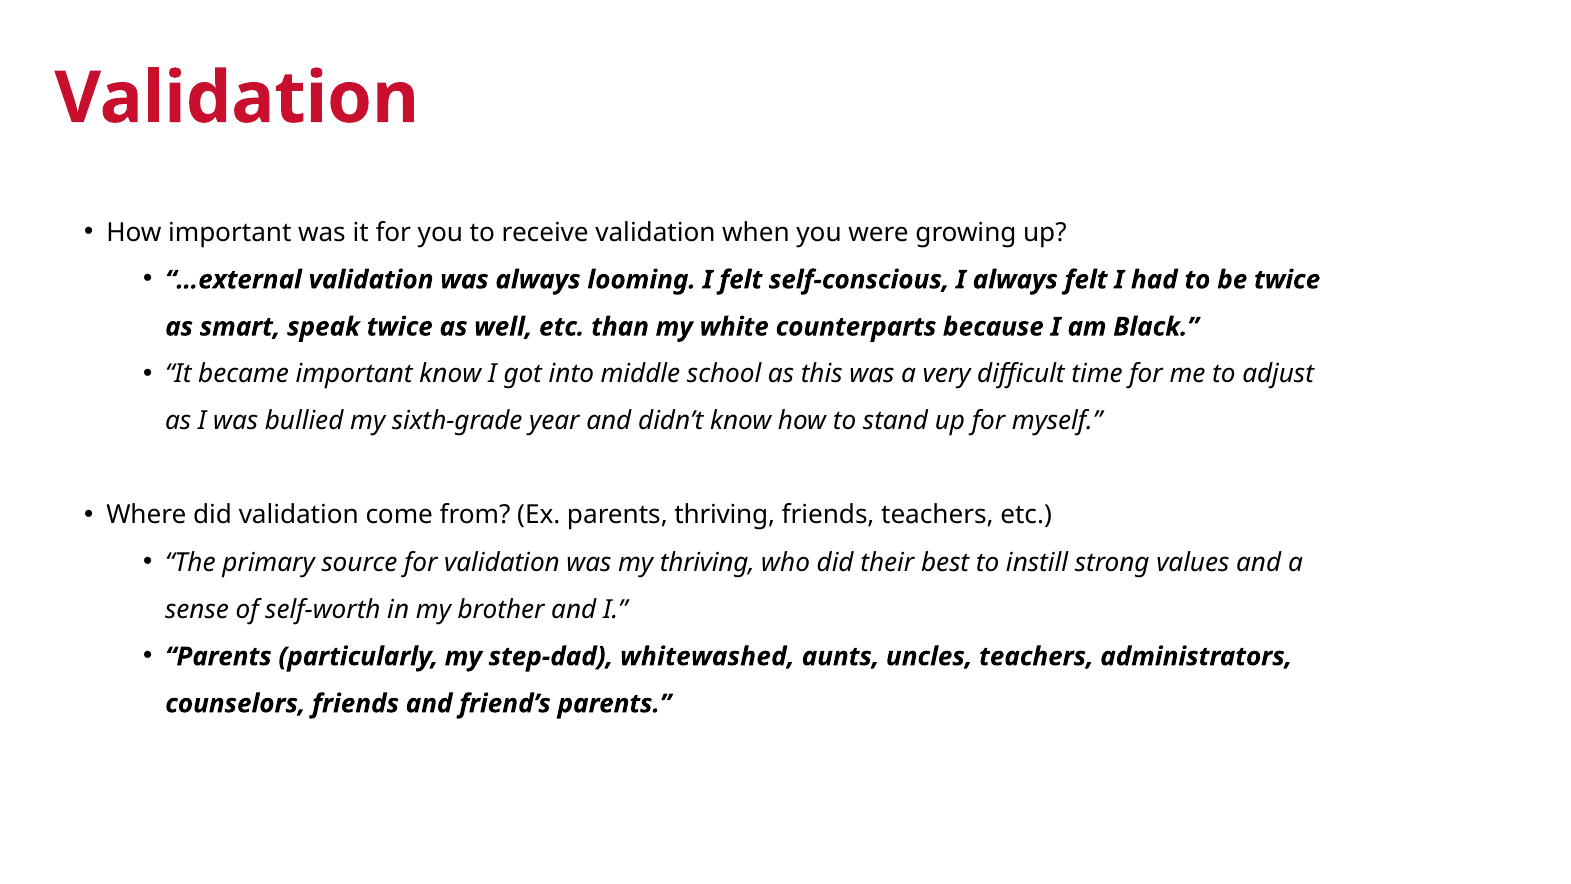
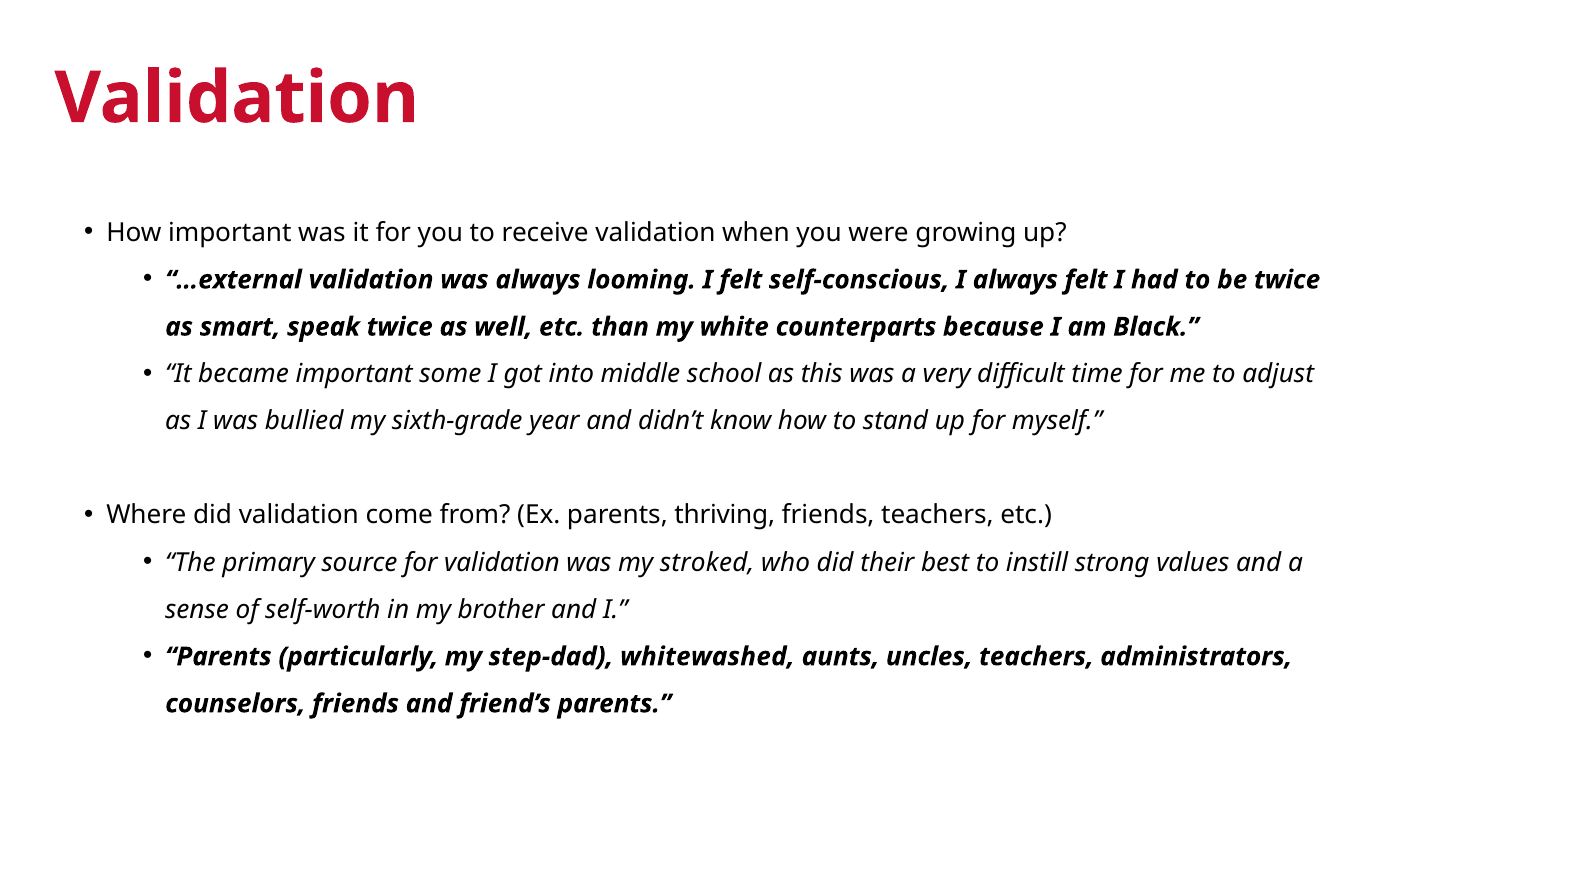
important know: know -> some
my thriving: thriving -> stroked
